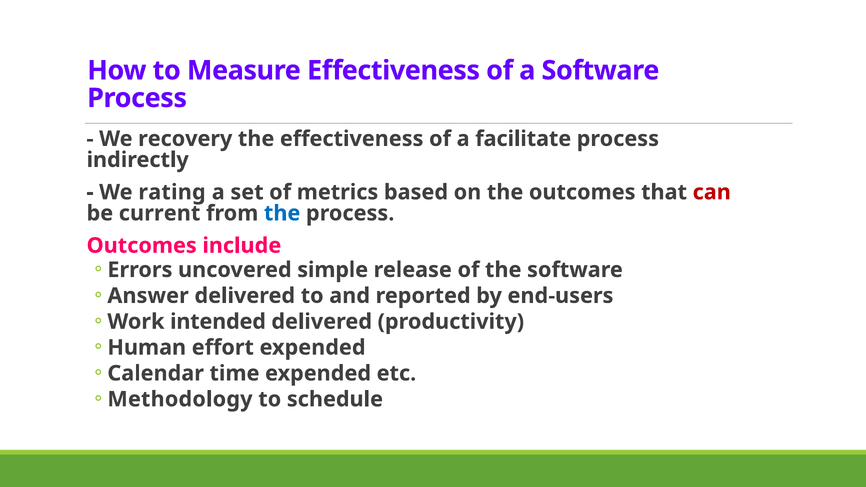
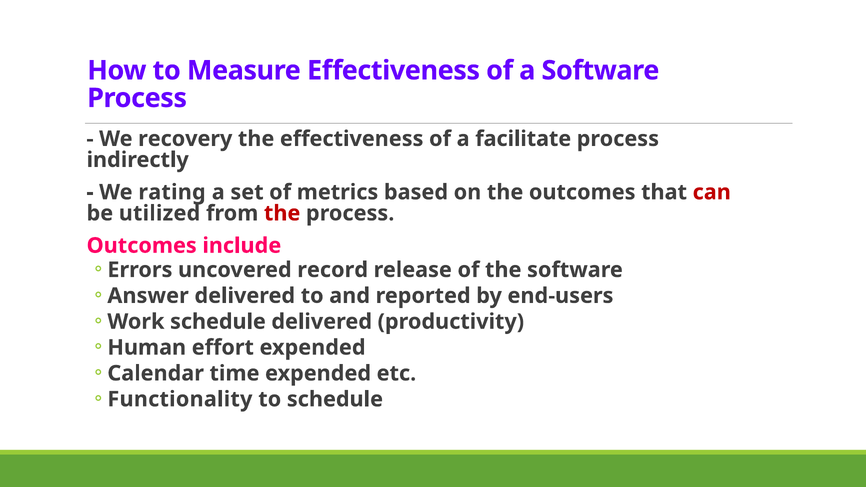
current: current -> utilized
the at (282, 213) colour: blue -> red
simple: simple -> record
Work intended: intended -> schedule
Methodology: Methodology -> Functionality
